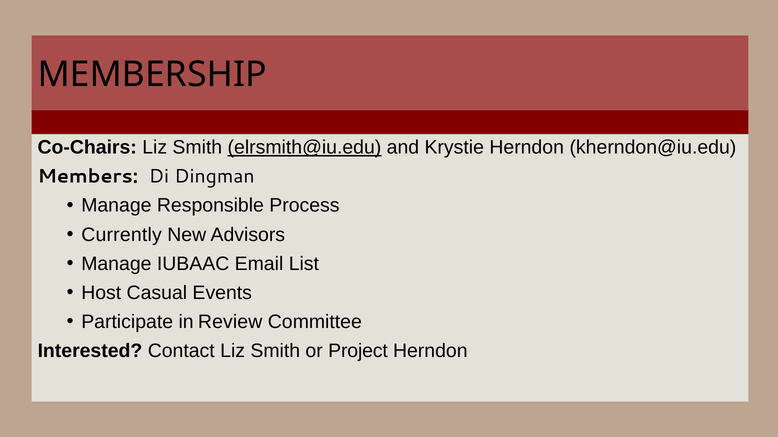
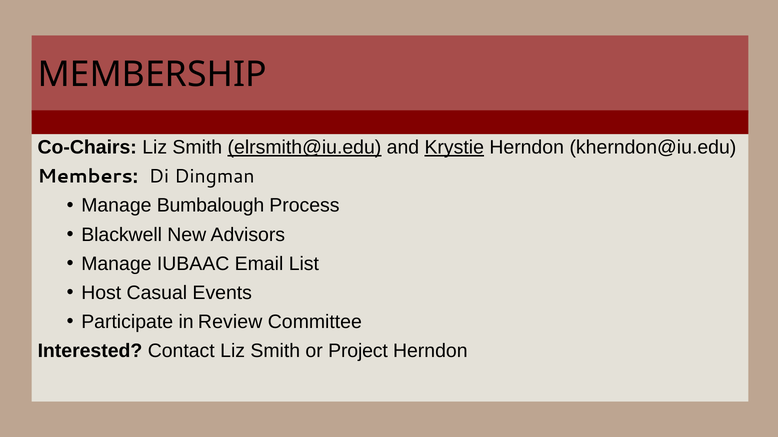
Krystie underline: none -> present
Responsible: Responsible -> Bumbalough
Currently: Currently -> Blackwell
